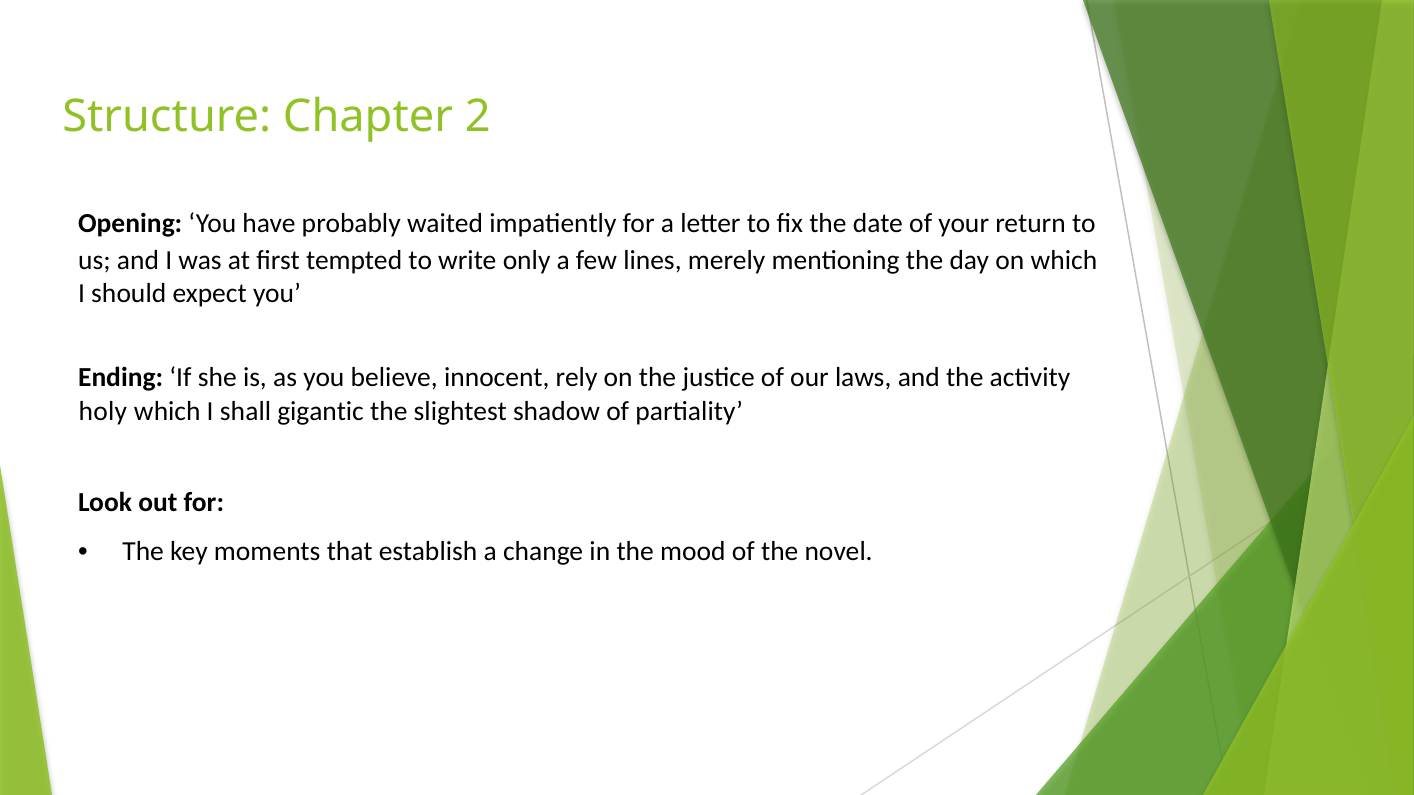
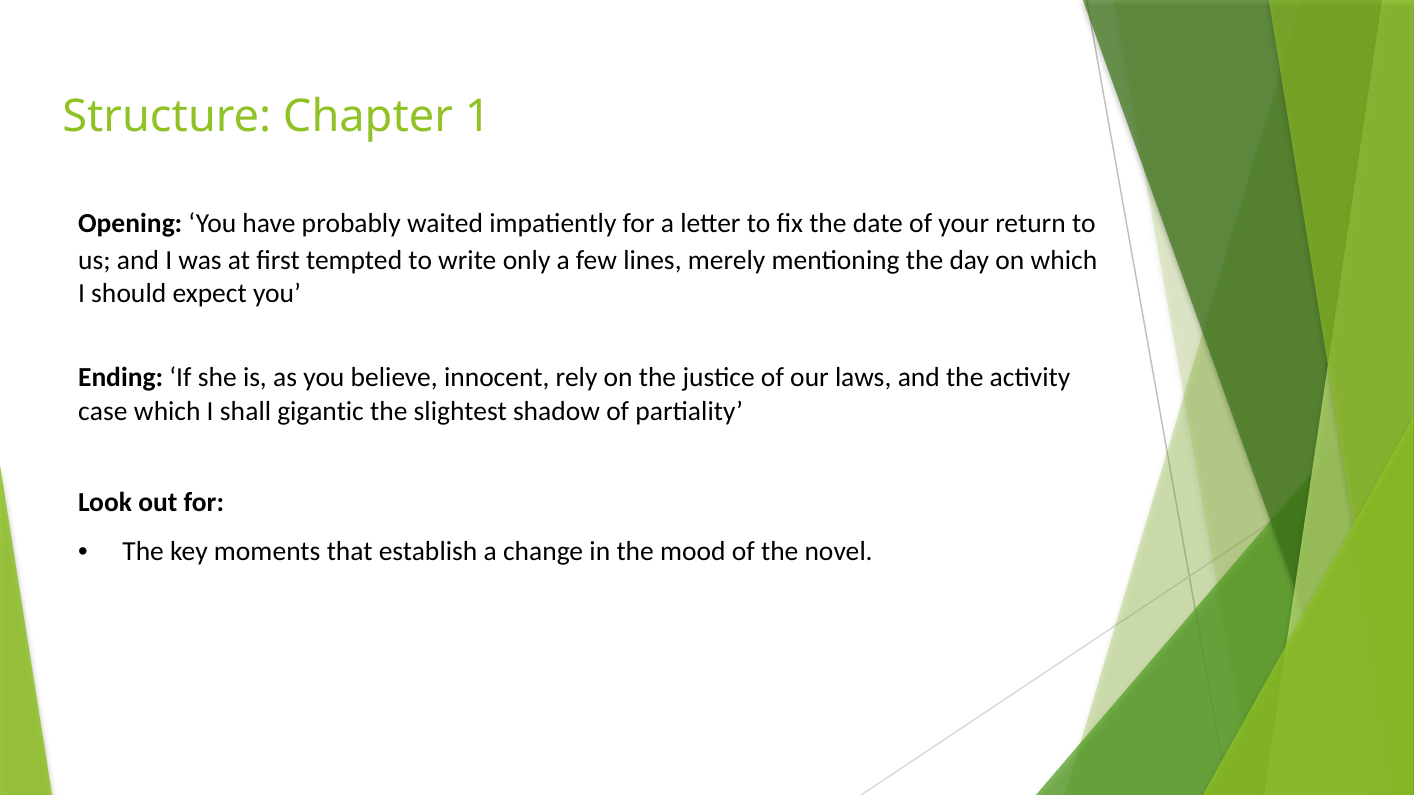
2: 2 -> 1
holy: holy -> case
